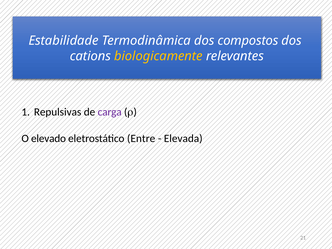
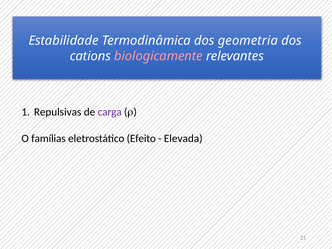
compostos: compostos -> geometria
biologicamente colour: yellow -> pink
elevado: elevado -> famílias
Entre: Entre -> Efeito
